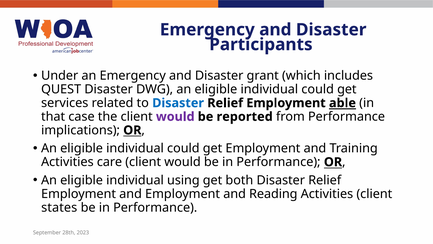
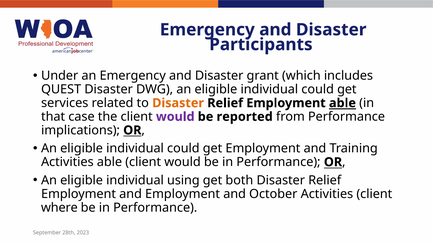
Disaster at (178, 103) colour: blue -> orange
Activities care: care -> able
Reading: Reading -> October
states: states -> where
